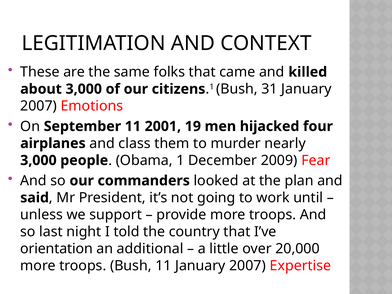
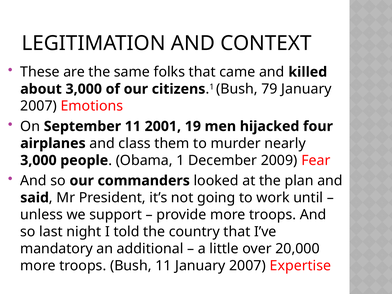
31: 31 -> 79
orientation: orientation -> mandatory
